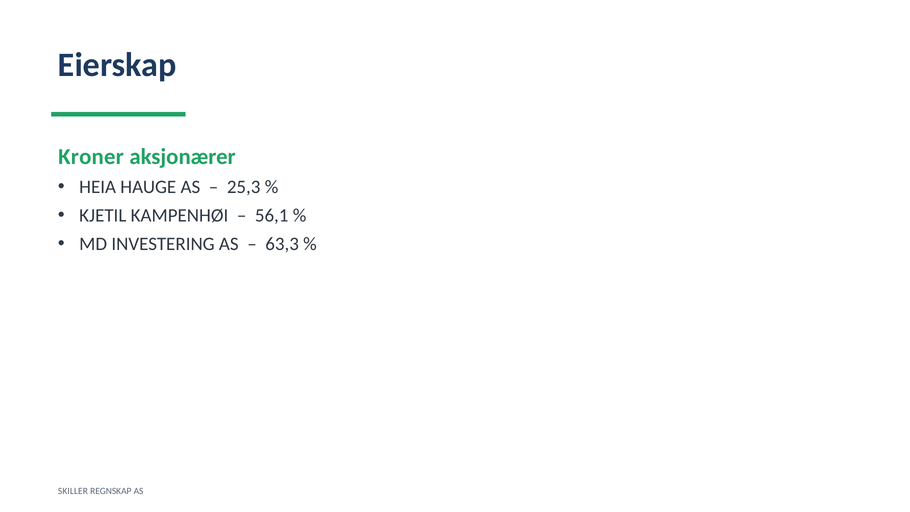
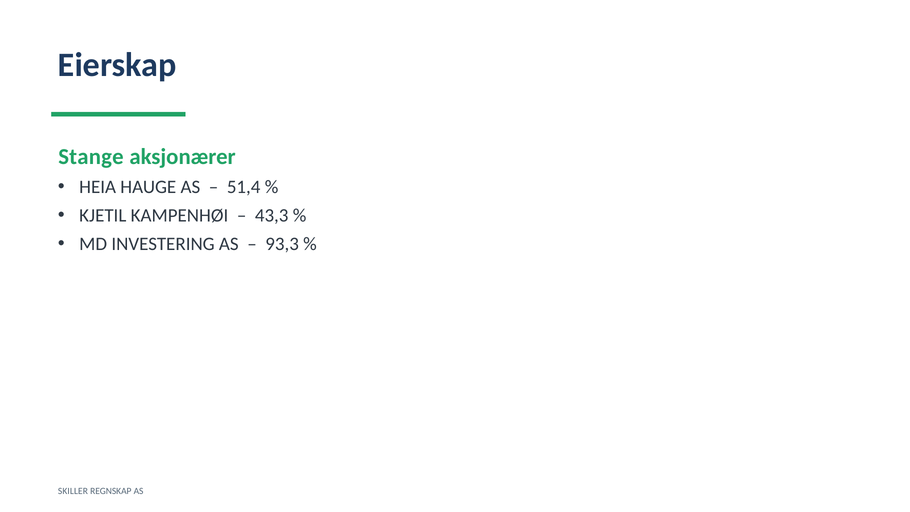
Kroner: Kroner -> Stange
25,3: 25,3 -> 51,4
56,1: 56,1 -> 43,3
63,3: 63,3 -> 93,3
